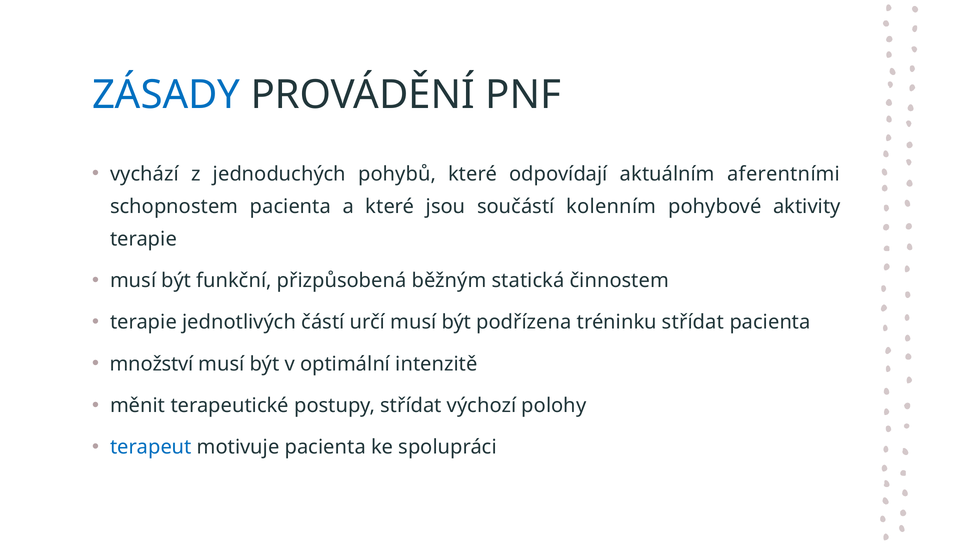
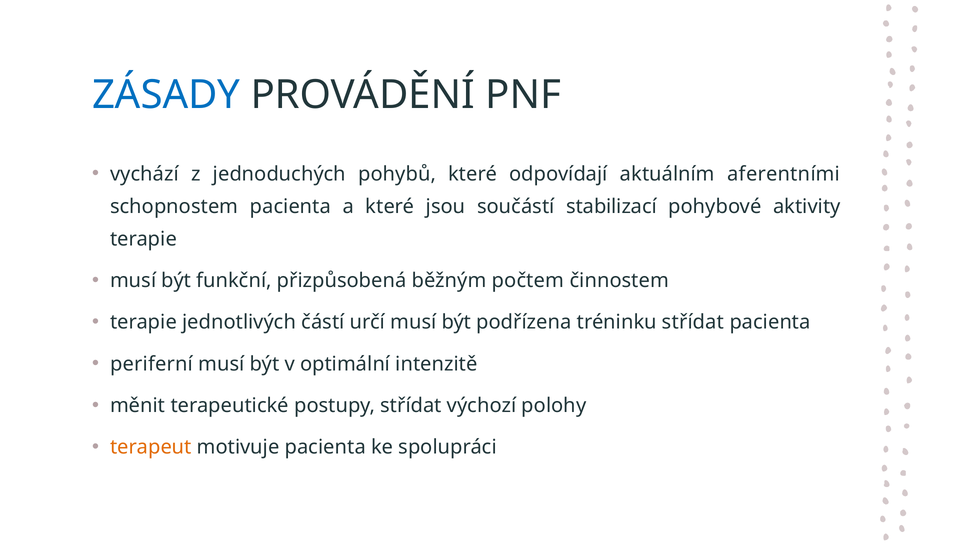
kolenním: kolenním -> stabilizací
statická: statická -> počtem
množství: množství -> periferní
terapeut colour: blue -> orange
